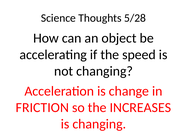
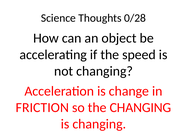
5/28: 5/28 -> 0/28
the INCREASES: INCREASES -> CHANGING
